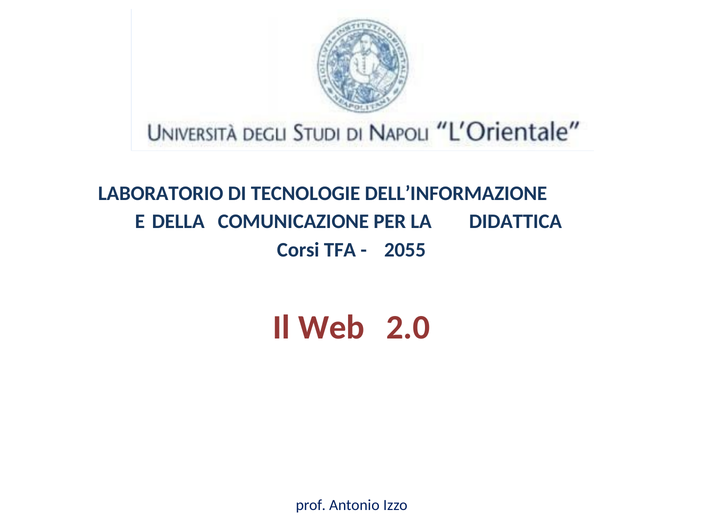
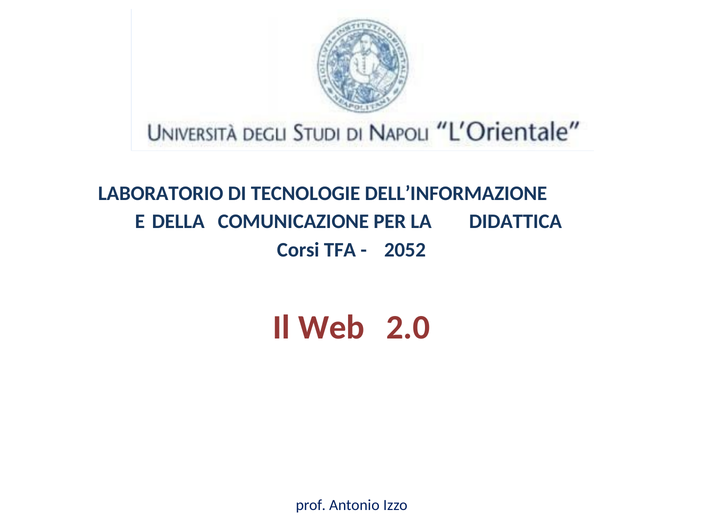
2055: 2055 -> 2052
